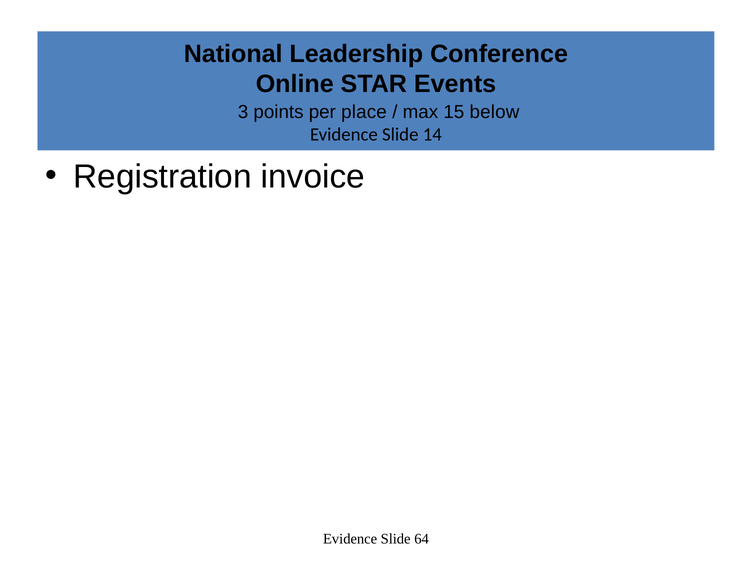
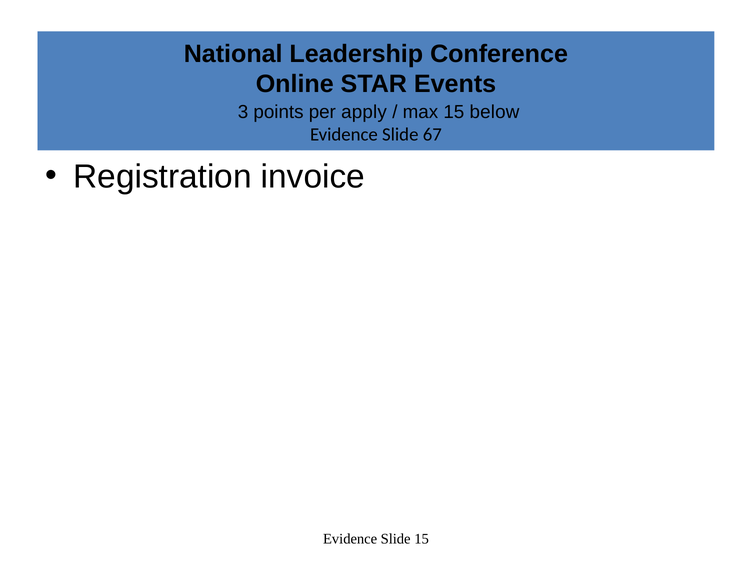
place: place -> apply
14: 14 -> 67
Slide 64: 64 -> 15
